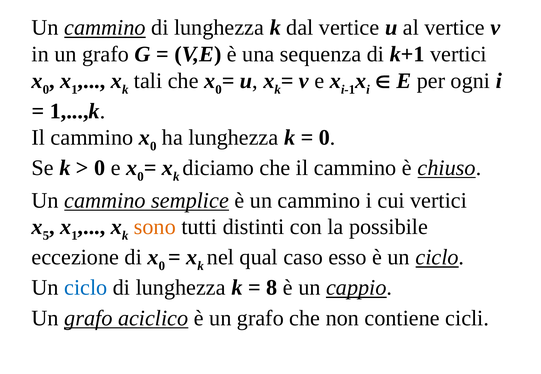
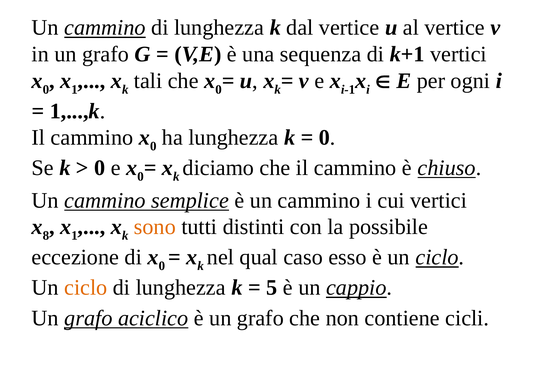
5: 5 -> 8
ciclo at (86, 288) colour: blue -> orange
8: 8 -> 5
